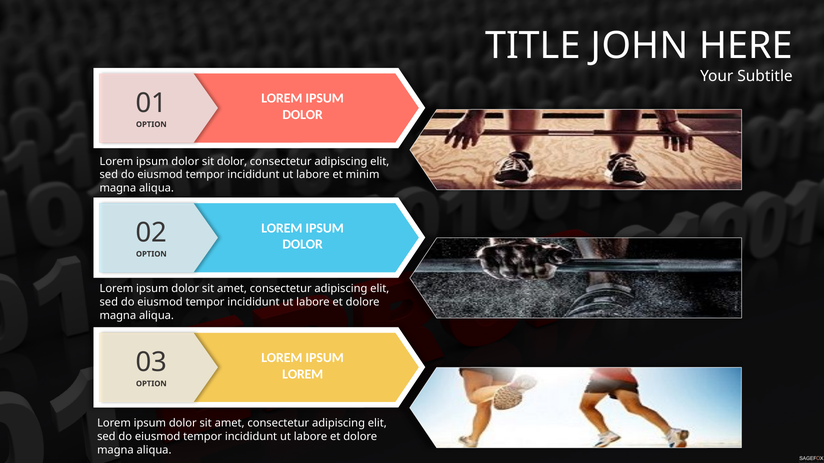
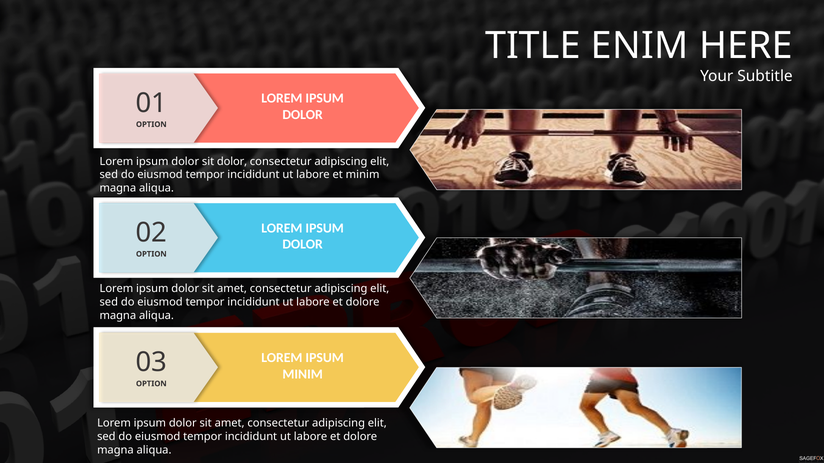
JOHN: JOHN -> ENIM
LOREM at (303, 375): LOREM -> MINIM
